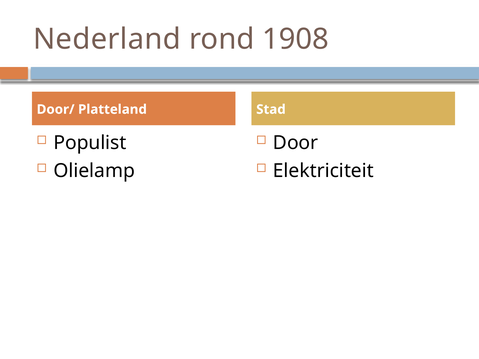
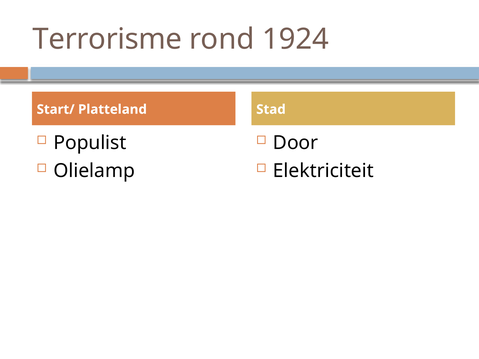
Nederland: Nederland -> Terrorisme
1908: 1908 -> 1924
Door/: Door/ -> Start/
